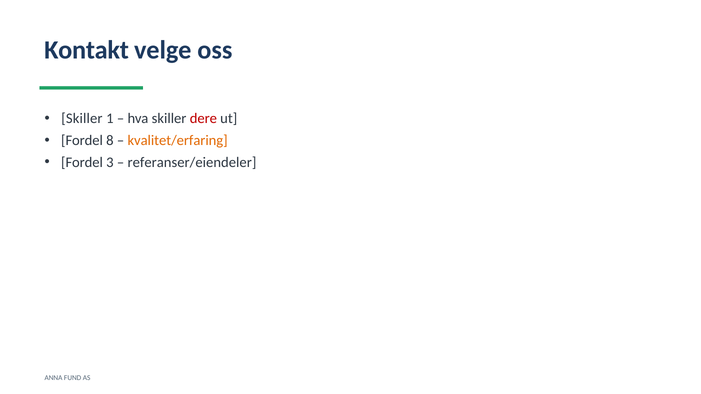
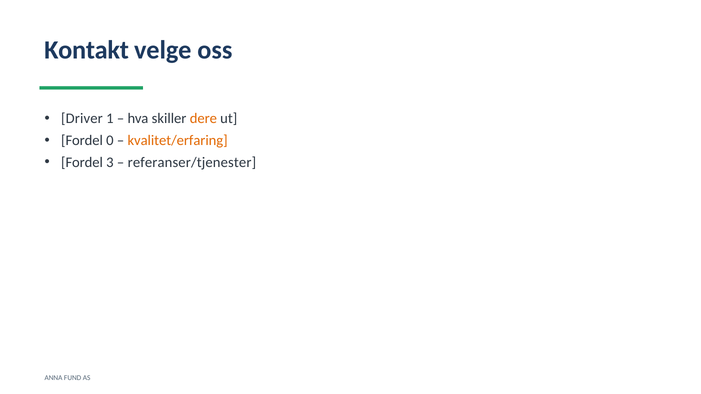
Skiller at (82, 119): Skiller -> Driver
dere colour: red -> orange
8: 8 -> 0
referanser/eiendeler: referanser/eiendeler -> referanser/tjenester
